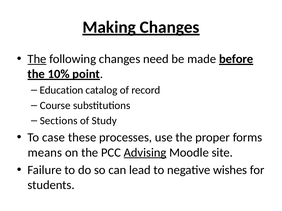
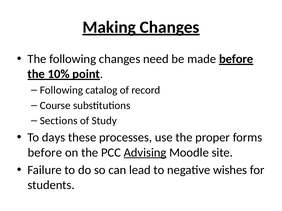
The at (37, 59) underline: present -> none
Education at (61, 90): Education -> Following
case: case -> days
means at (45, 153): means -> before
